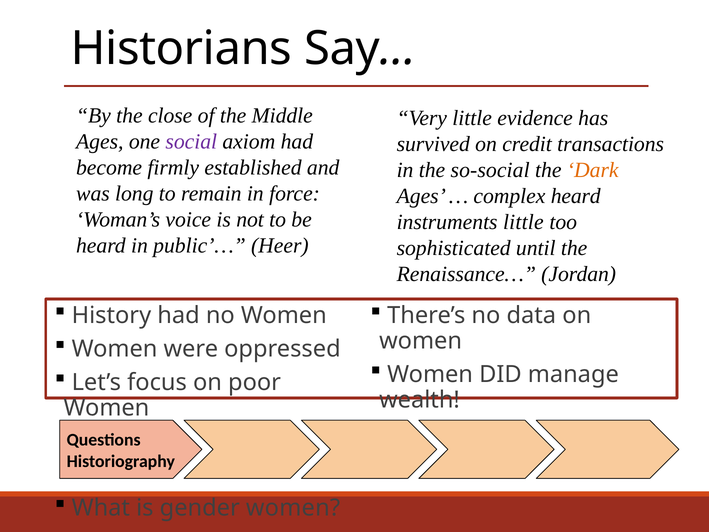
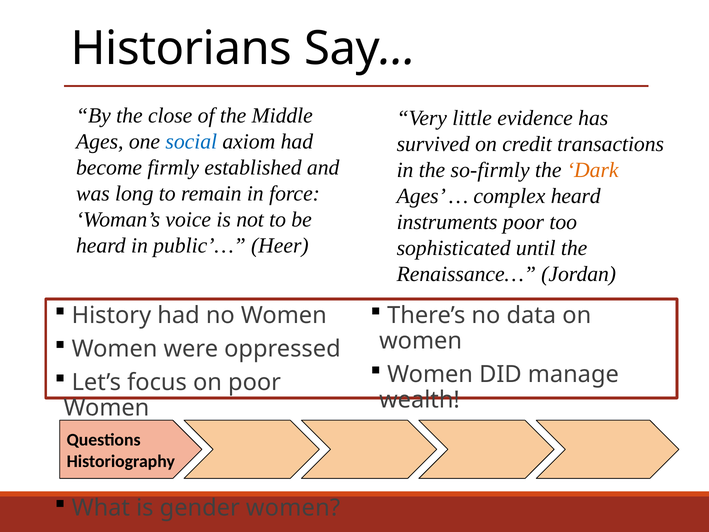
social colour: purple -> blue
so-social: so-social -> so-firmly
instruments little: little -> poor
